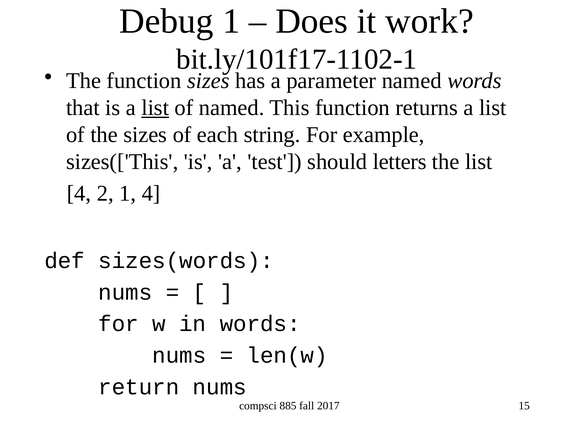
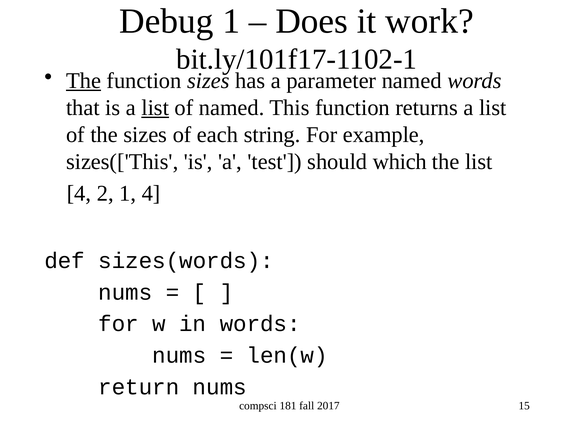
The at (84, 81) underline: none -> present
letters: letters -> which
885: 885 -> 181
